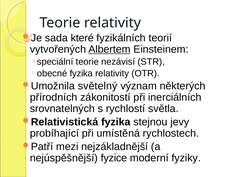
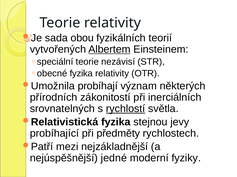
které: které -> obou
světelný: světelný -> probíhají
rychlostí underline: none -> present
umístěná: umístěná -> předměty
fyzice: fyzice -> jedné
